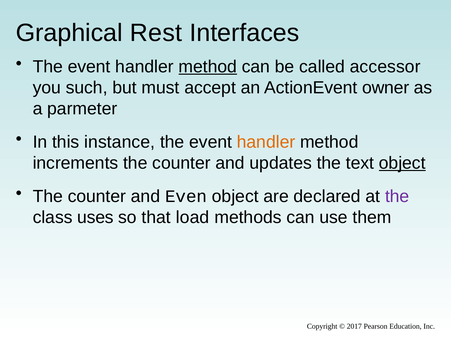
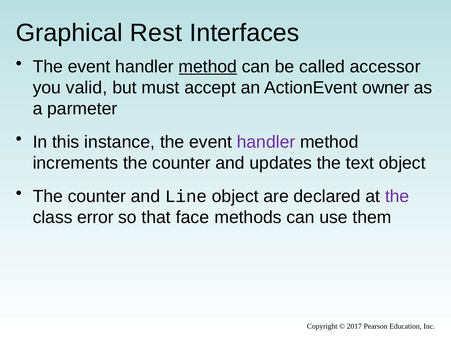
such: such -> valid
handler at (266, 142) colour: orange -> purple
object at (402, 163) underline: present -> none
Even: Even -> Line
uses: uses -> error
load: load -> face
